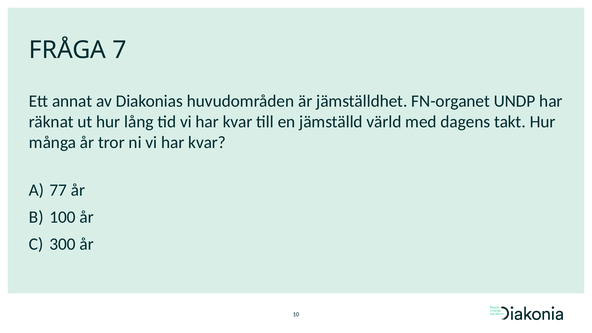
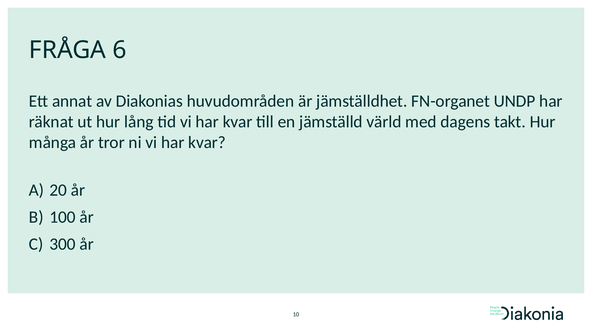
7: 7 -> 6
77: 77 -> 20
